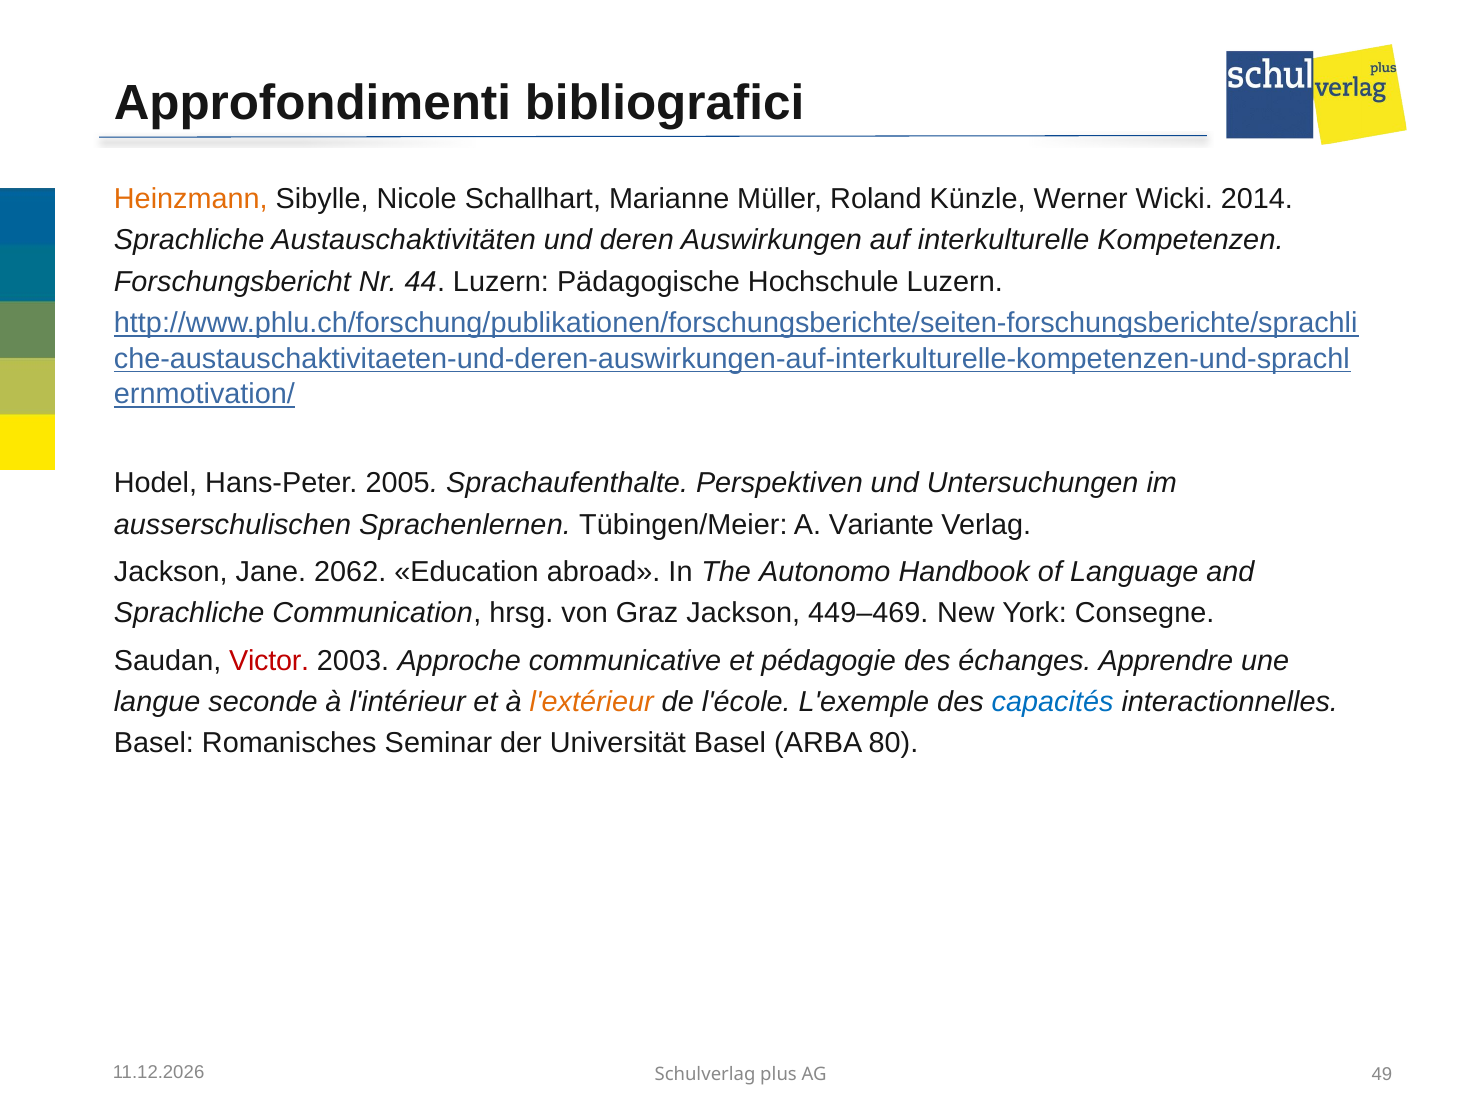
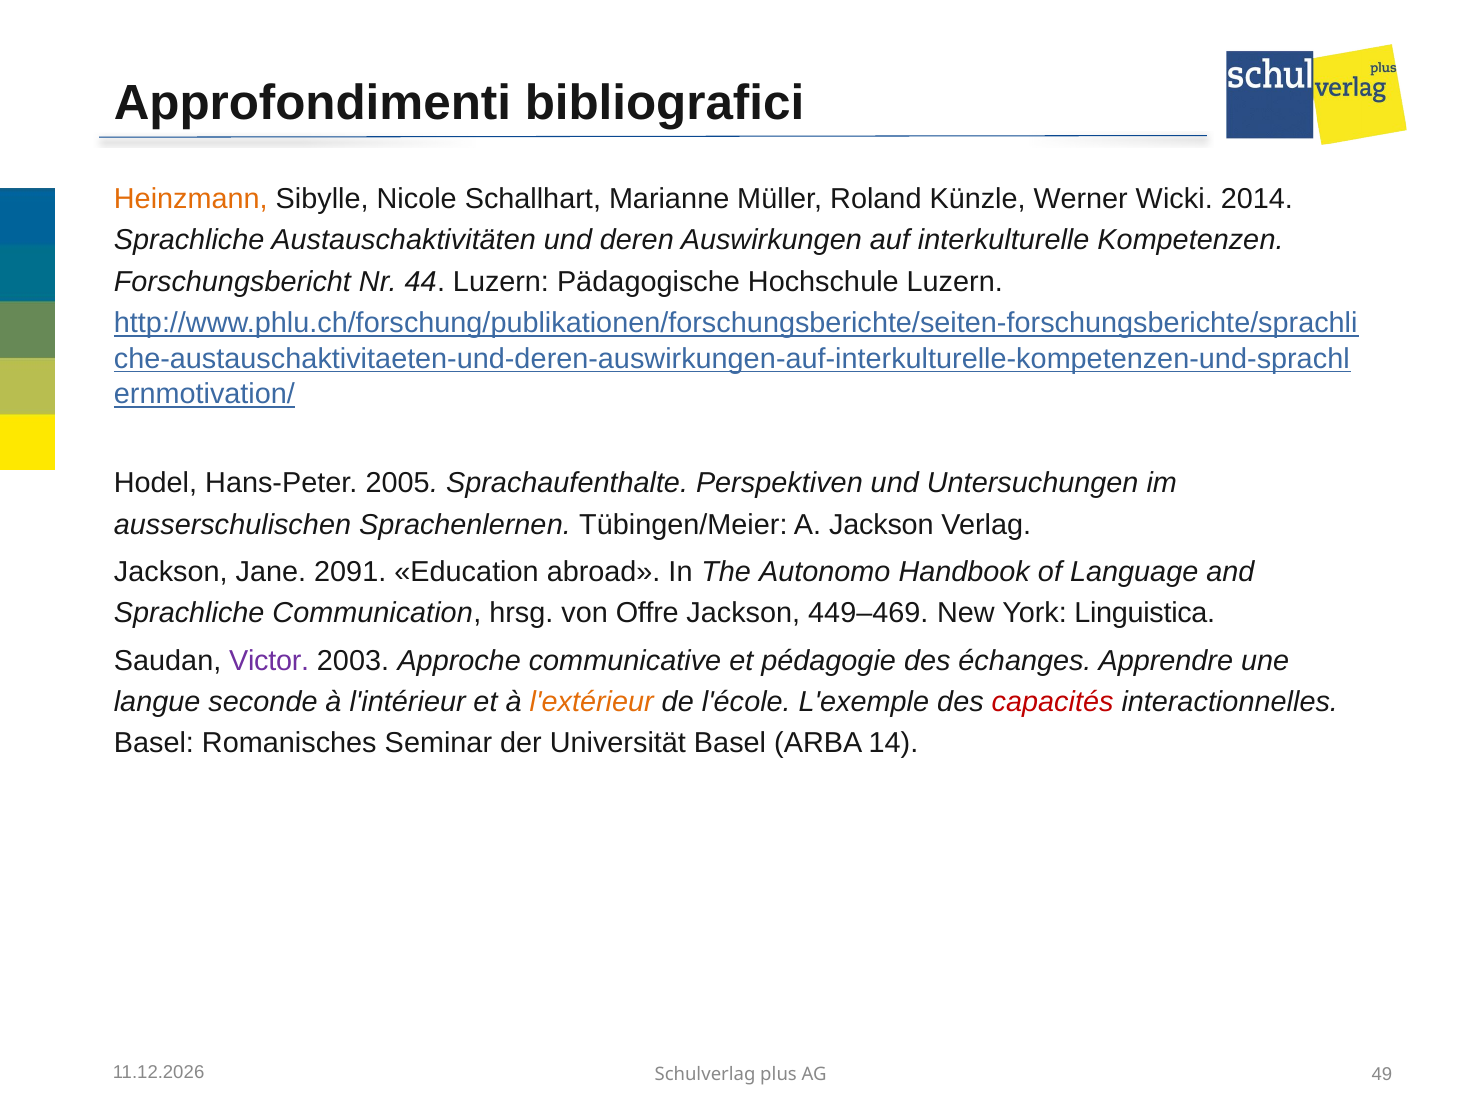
A Variante: Variante -> Jackson
2062: 2062 -> 2091
Graz: Graz -> Offre
Consegne: Consegne -> Linguistica
Victor colour: red -> purple
capacités colour: blue -> red
80: 80 -> 14
